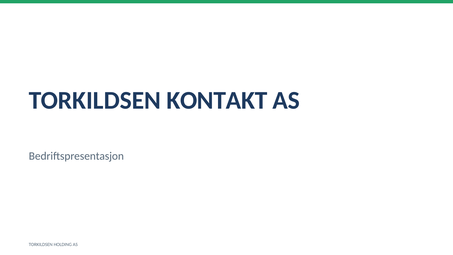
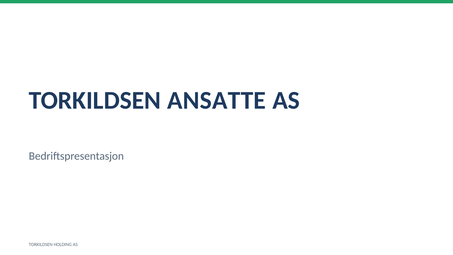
KONTAKT: KONTAKT -> ANSATTE
